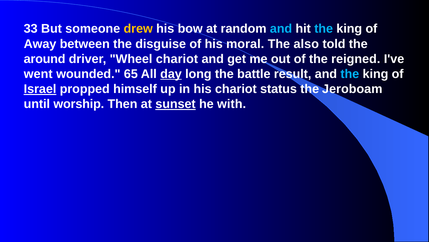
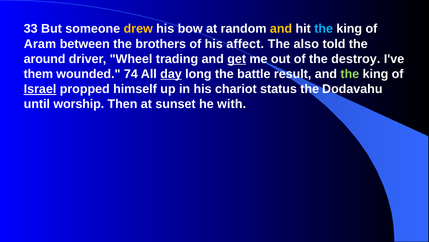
and at (281, 29) colour: light blue -> yellow
Away: Away -> Aram
disguise: disguise -> brothers
moral: moral -> affect
Wheel chariot: chariot -> trading
get underline: none -> present
reigned: reigned -> destroy
went: went -> them
65: 65 -> 74
the at (350, 74) colour: light blue -> light green
Jeroboam: Jeroboam -> Dodavahu
sunset underline: present -> none
